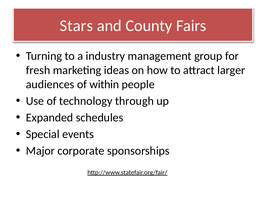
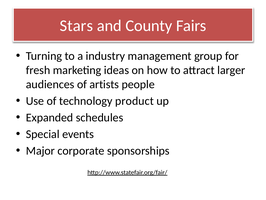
within: within -> artists
through: through -> product
